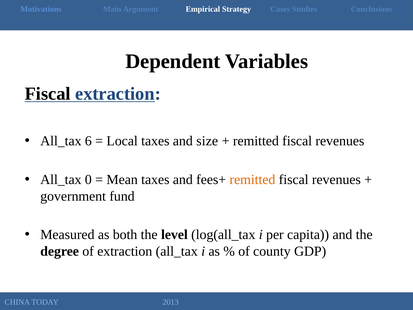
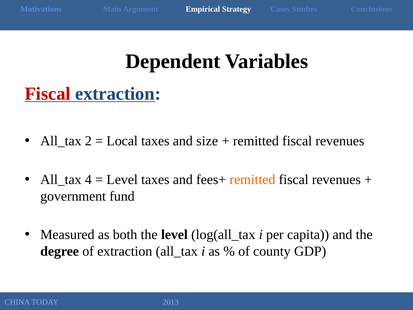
Fiscal at (48, 94) colour: black -> red
6: 6 -> 2
0: 0 -> 4
Mean at (122, 180): Mean -> Level
